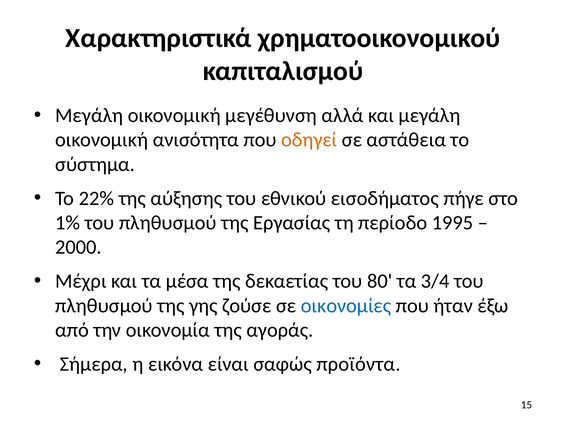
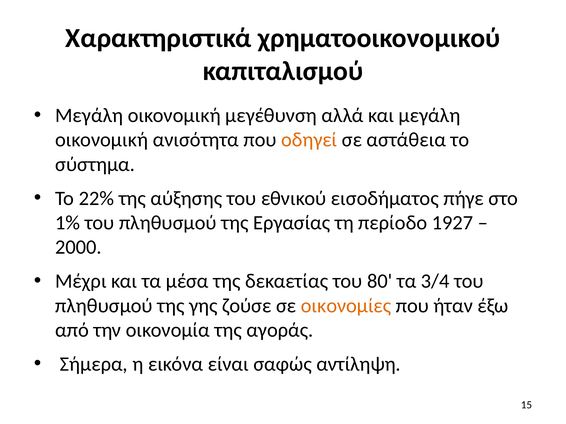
1995: 1995 -> 1927
οικονομίες colour: blue -> orange
προϊόντα: προϊόντα -> αντίληψη
